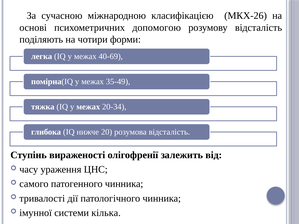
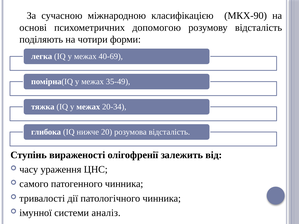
МКХ-26: МКХ-26 -> МКХ-90
кілька: кілька -> аналіз
